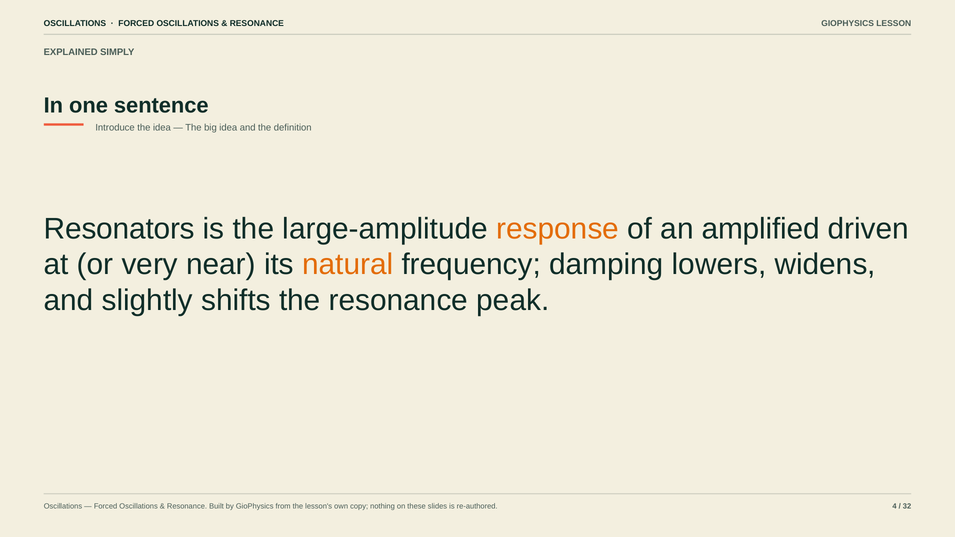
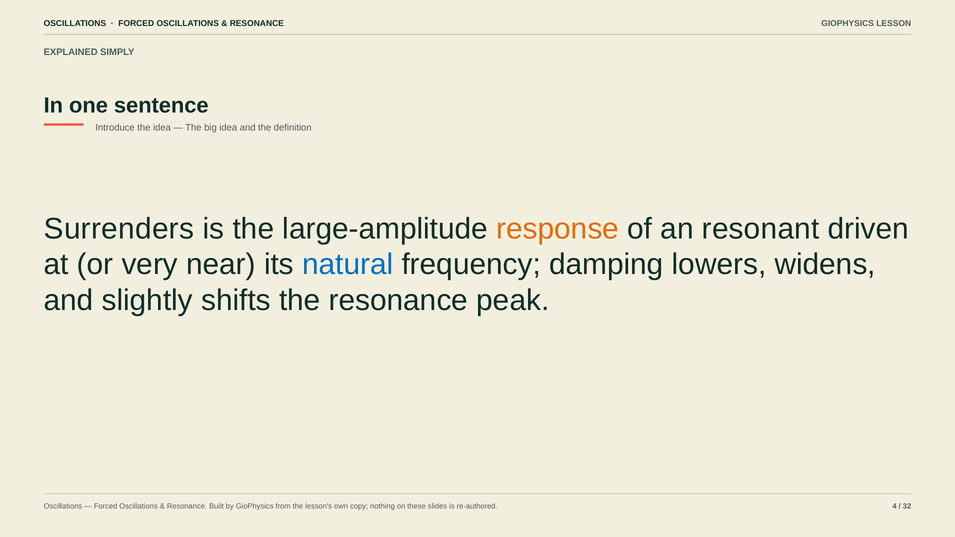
Resonators: Resonators -> Surrenders
amplified: amplified -> resonant
natural colour: orange -> blue
